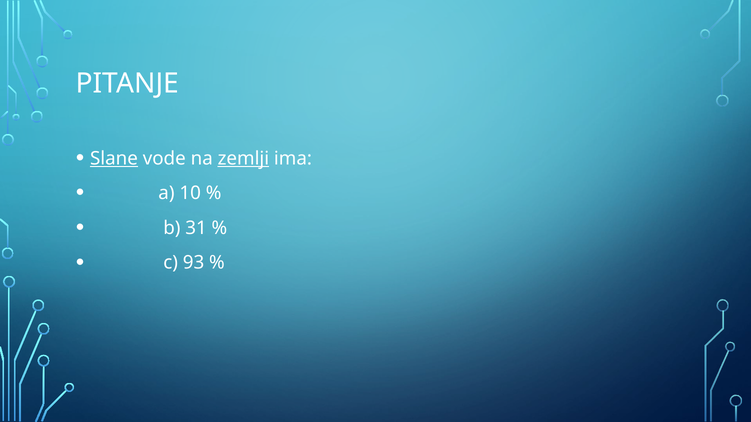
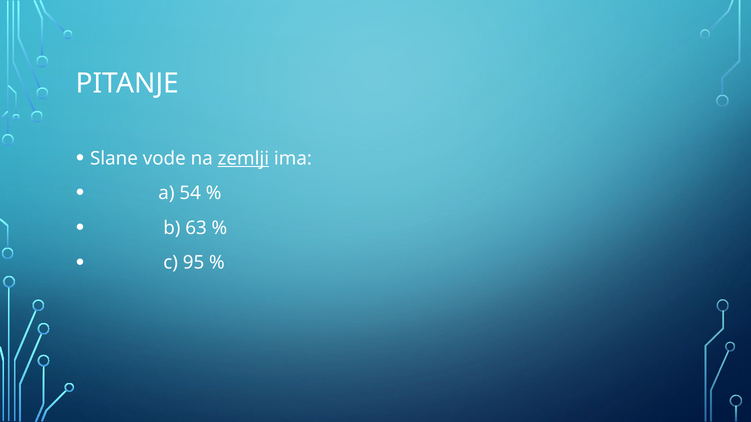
Slane underline: present -> none
10: 10 -> 54
31: 31 -> 63
93: 93 -> 95
